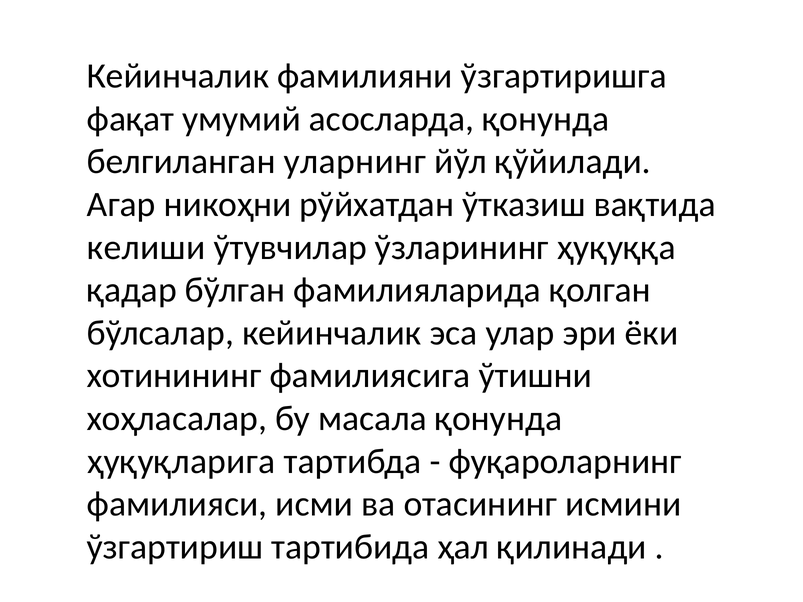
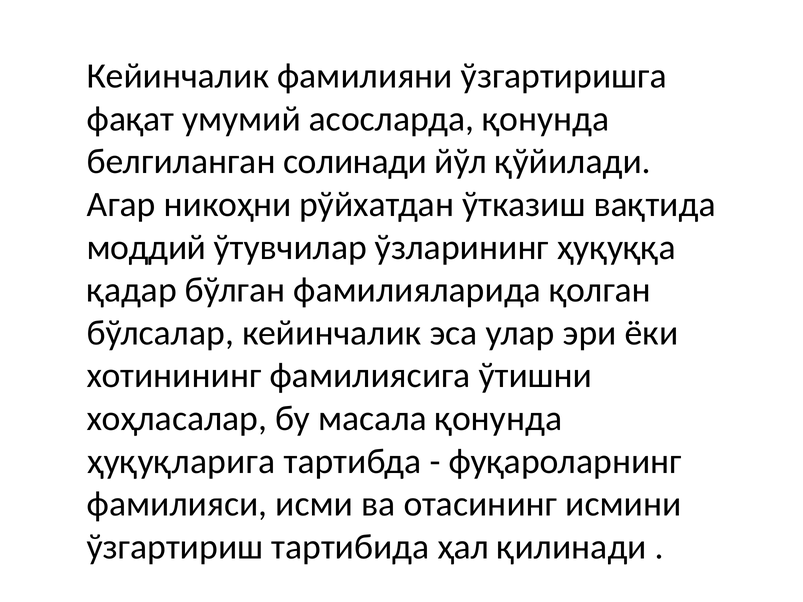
уларнинг: уларнинг -> солинади
келиши: келиши -> моддий
